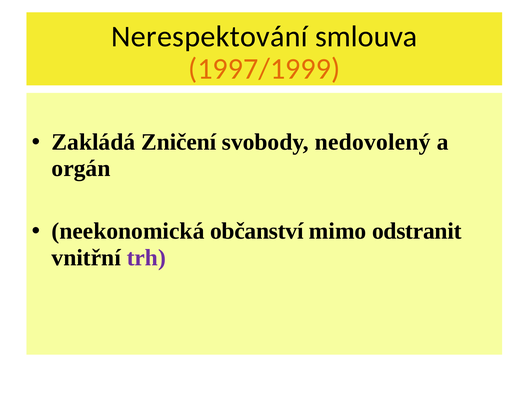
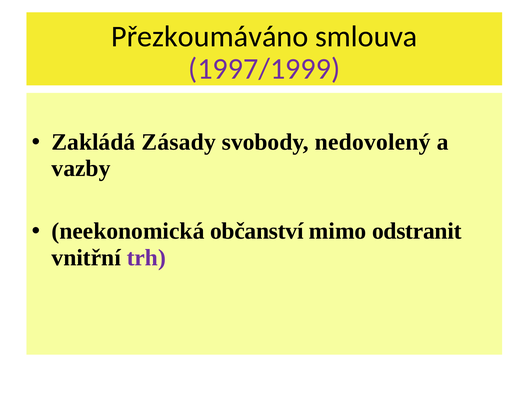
Nerespektování: Nerespektování -> Přezkoumáváno
1997/1999 colour: orange -> purple
Zničení: Zničení -> Zásady
orgán: orgán -> vazby
